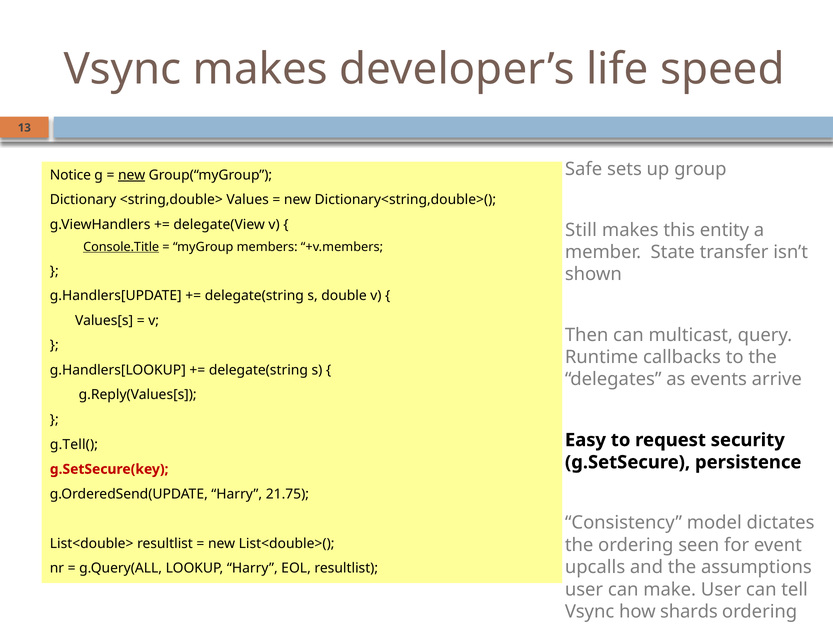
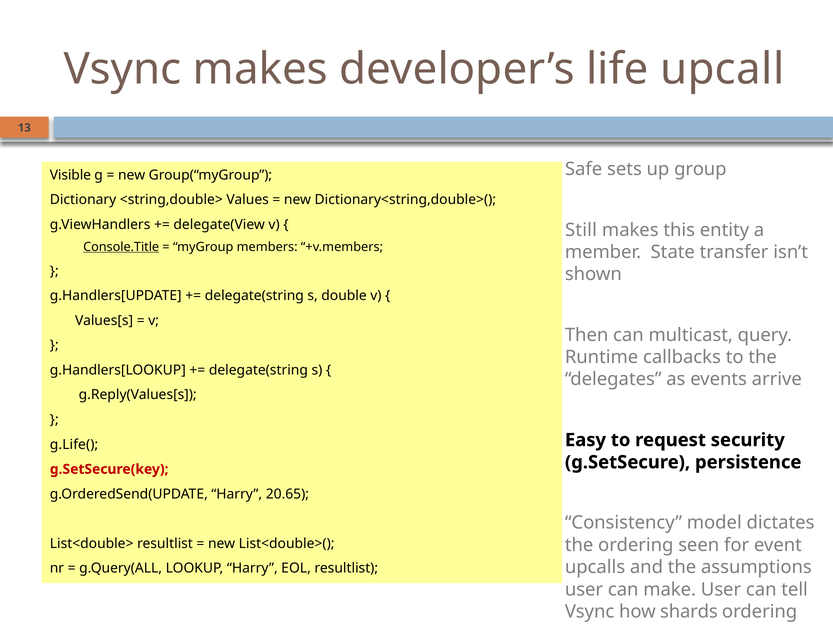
speed: speed -> upcall
Notice: Notice -> Visible
new at (132, 175) underline: present -> none
g.Tell(: g.Tell( -> g.Life(
21.75: 21.75 -> 20.65
